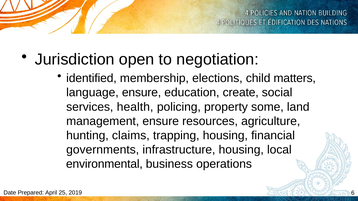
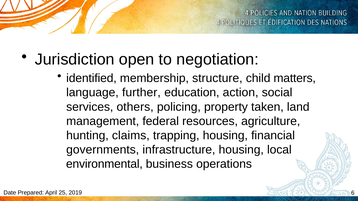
elections: elections -> structure
language ensure: ensure -> further
create: create -> action
health: health -> others
some: some -> taken
management ensure: ensure -> federal
